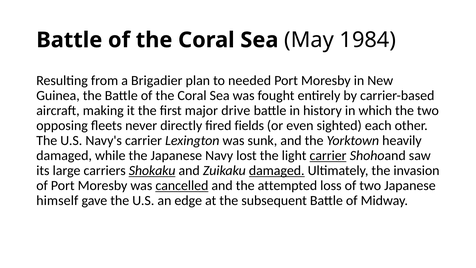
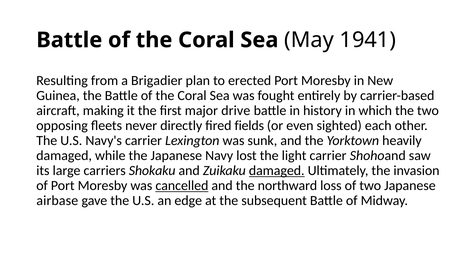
1984: 1984 -> 1941
needed: needed -> erected
carrier at (328, 155) underline: present -> none
Shokaku underline: present -> none
attempted: attempted -> northward
himself: himself -> airbase
